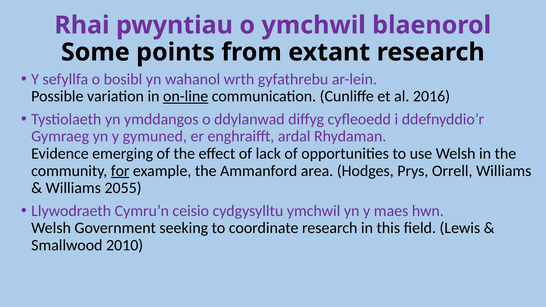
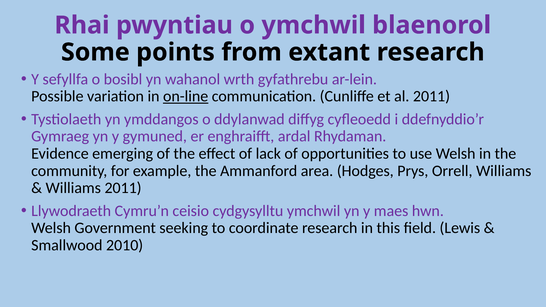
al 2016: 2016 -> 2011
for underline: present -> none
Williams 2055: 2055 -> 2011
